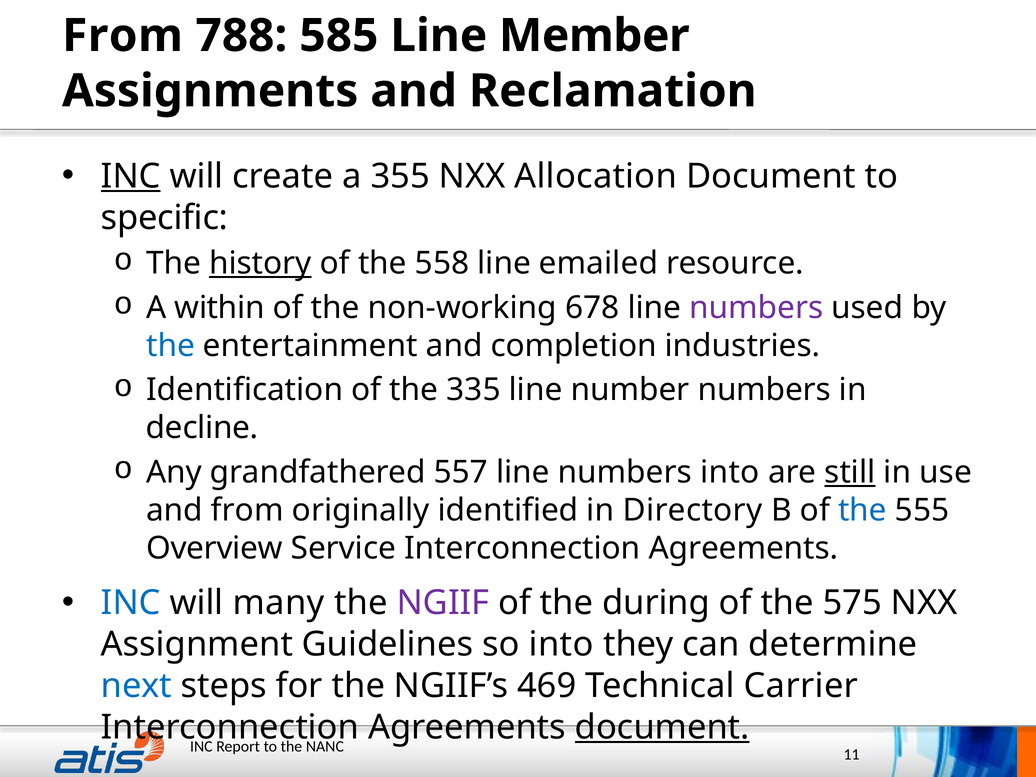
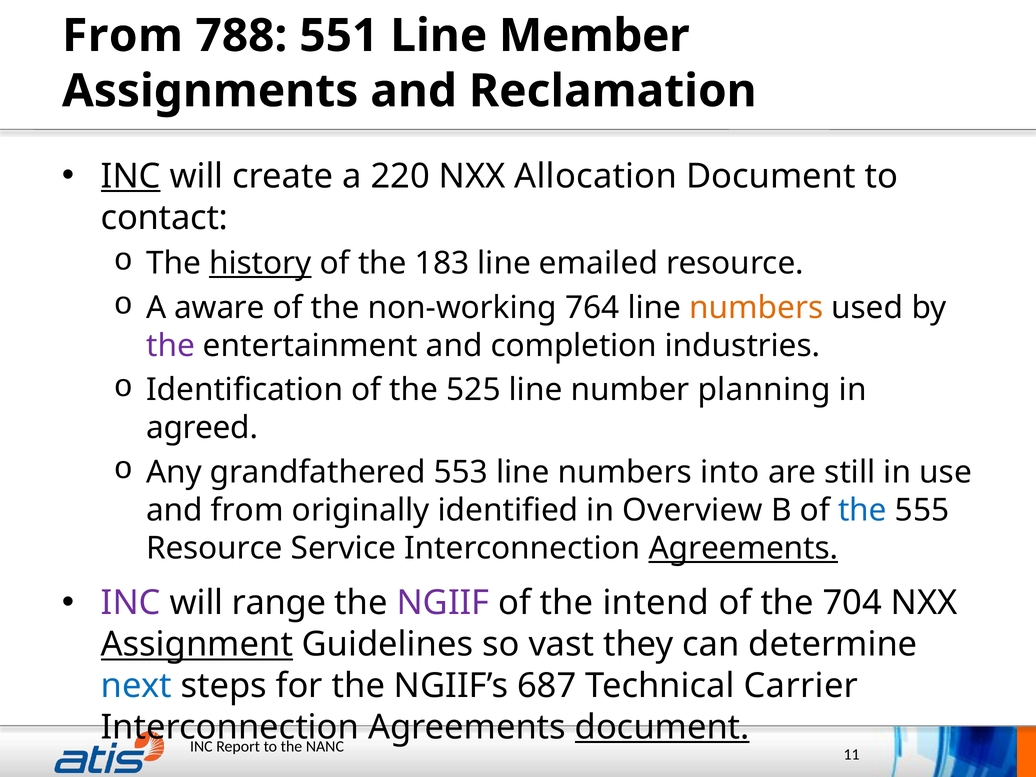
585: 585 -> 551
355: 355 -> 220
specific: specific -> contact
558: 558 -> 183
within: within -> aware
678: 678 -> 764
numbers at (756, 308) colour: purple -> orange
the at (171, 346) colour: blue -> purple
335: 335 -> 525
number numbers: numbers -> planning
decline: decline -> agreed
557: 557 -> 553
still underline: present -> none
Directory: Directory -> Overview
Overview at (214, 548): Overview -> Resource
Agreements at (743, 548) underline: none -> present
INC at (131, 603) colour: blue -> purple
many: many -> range
during: during -> intend
575: 575 -> 704
Assignment underline: none -> present
so into: into -> vast
469: 469 -> 687
